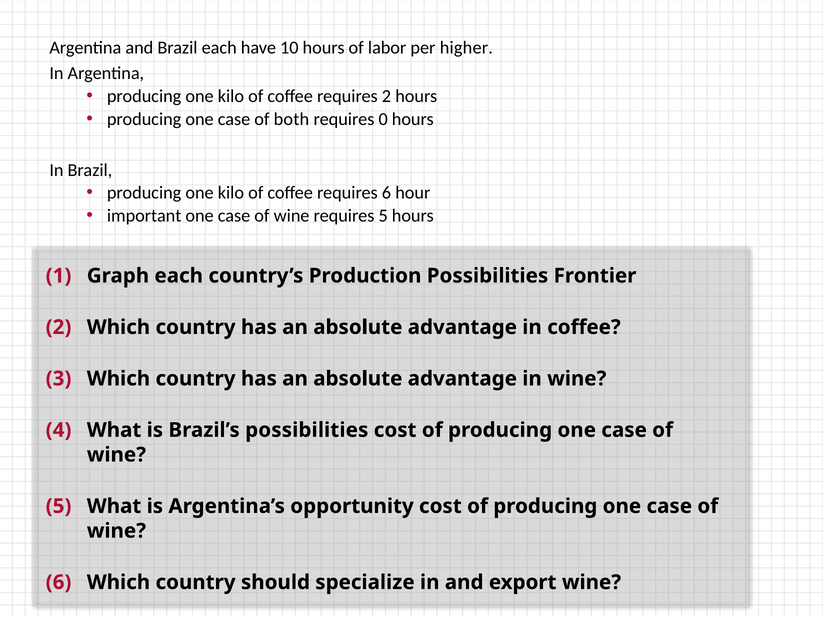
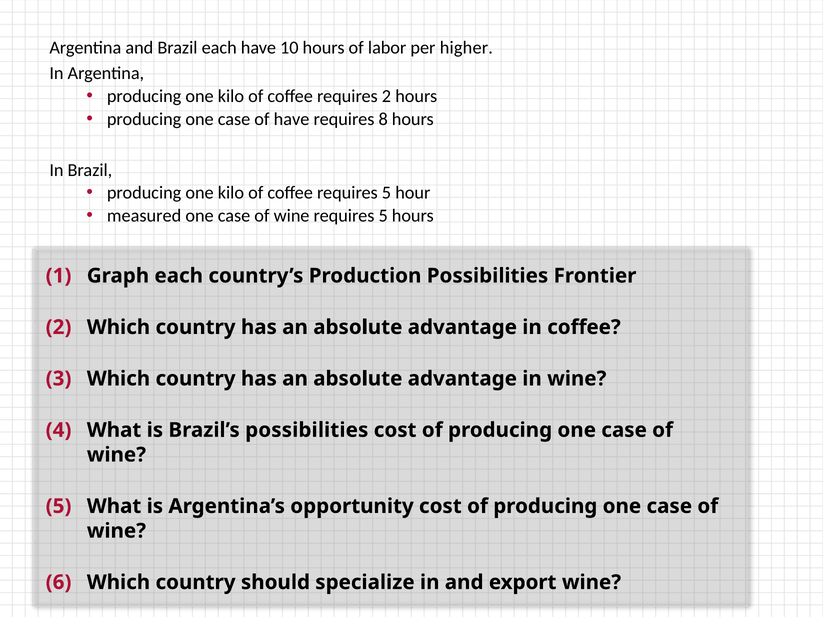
of both: both -> have
0: 0 -> 8
coffee requires 6: 6 -> 5
important: important -> measured
